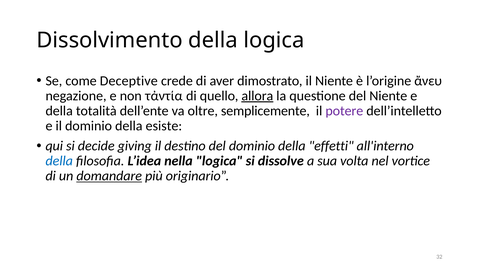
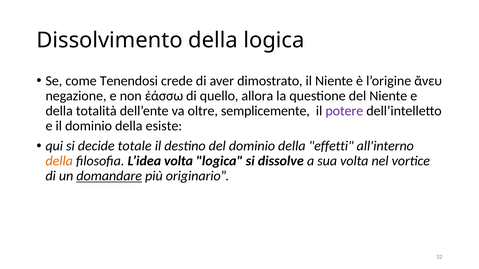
Deceptive: Deceptive -> Tenendosi
τἀντία: τἀντία -> ἐάσσω
allora underline: present -> none
giving: giving -> totale
della at (59, 161) colour: blue -> orange
L’idea nella: nella -> volta
